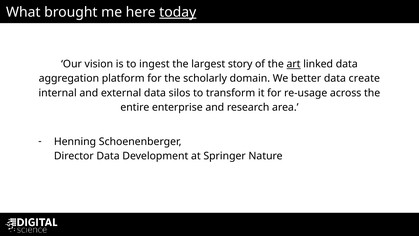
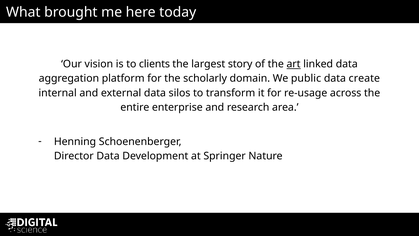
today underline: present -> none
ingest: ingest -> clients
better: better -> public
